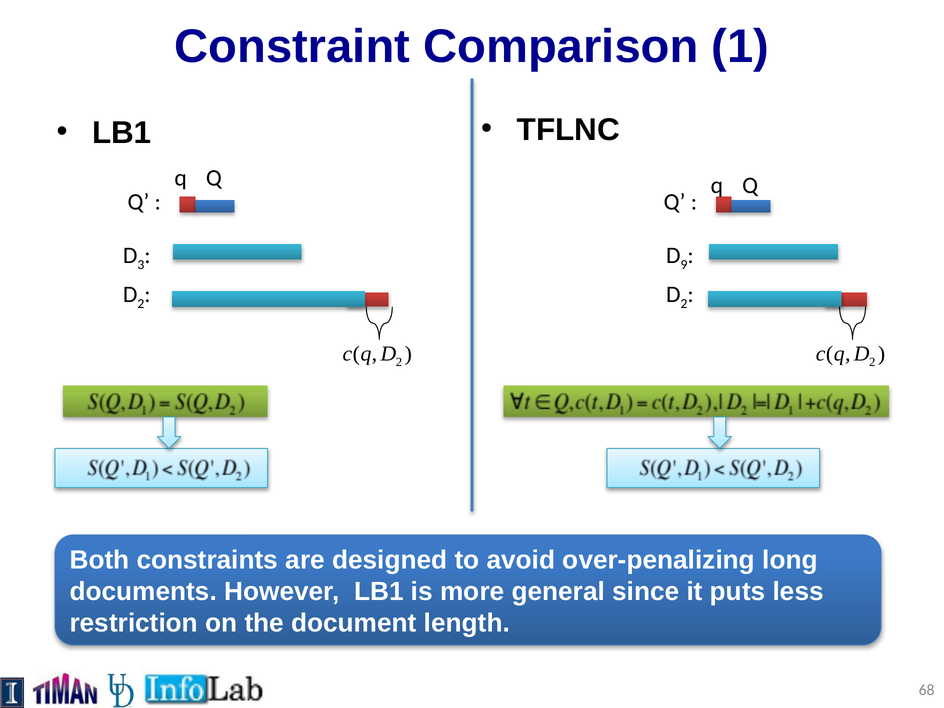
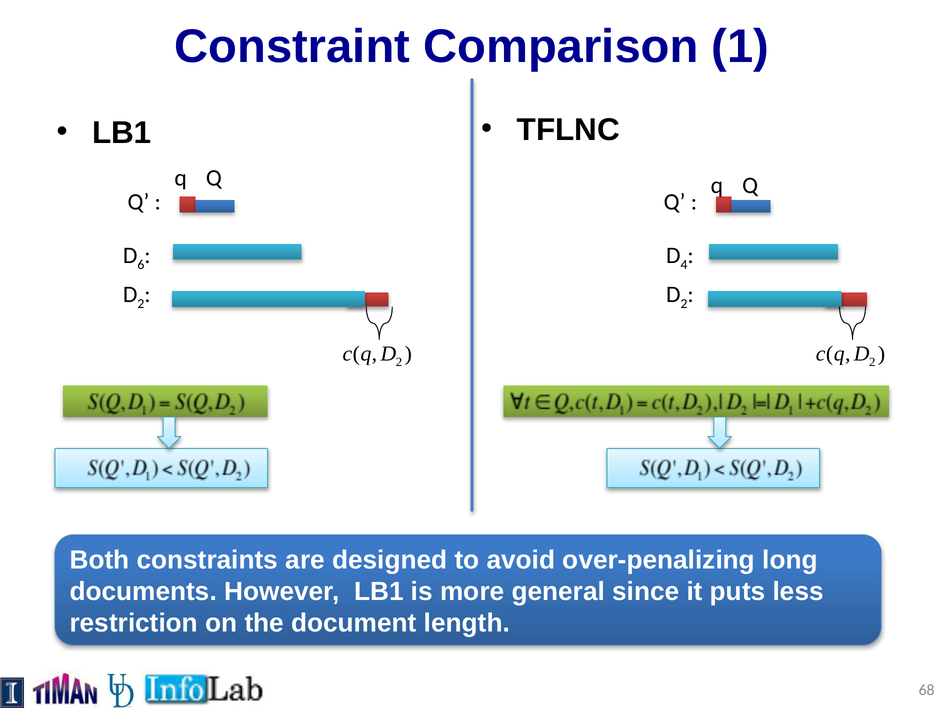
3: 3 -> 6
9: 9 -> 4
